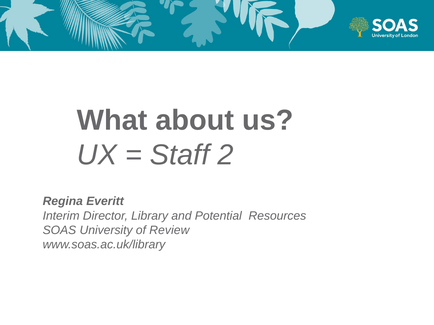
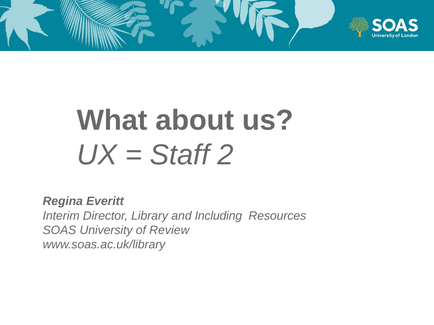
Potential: Potential -> Including
